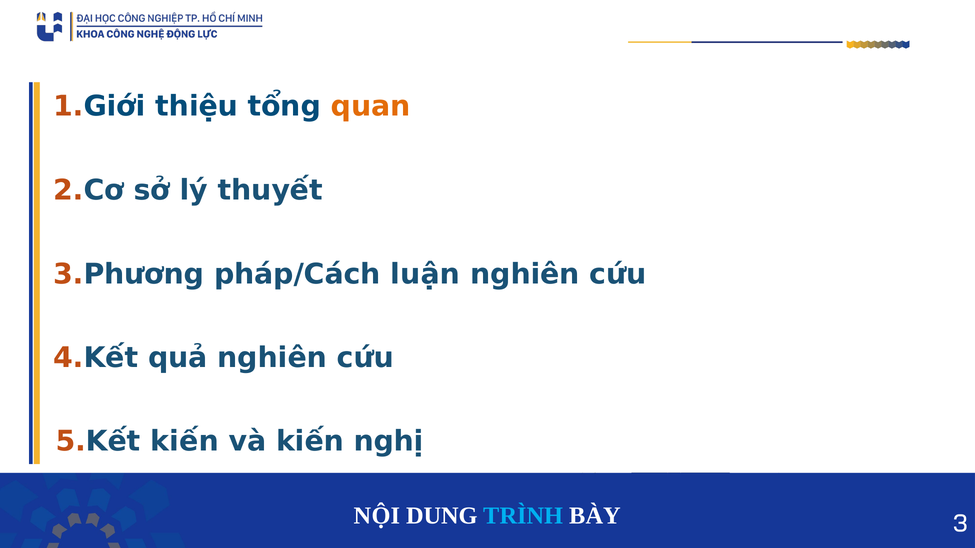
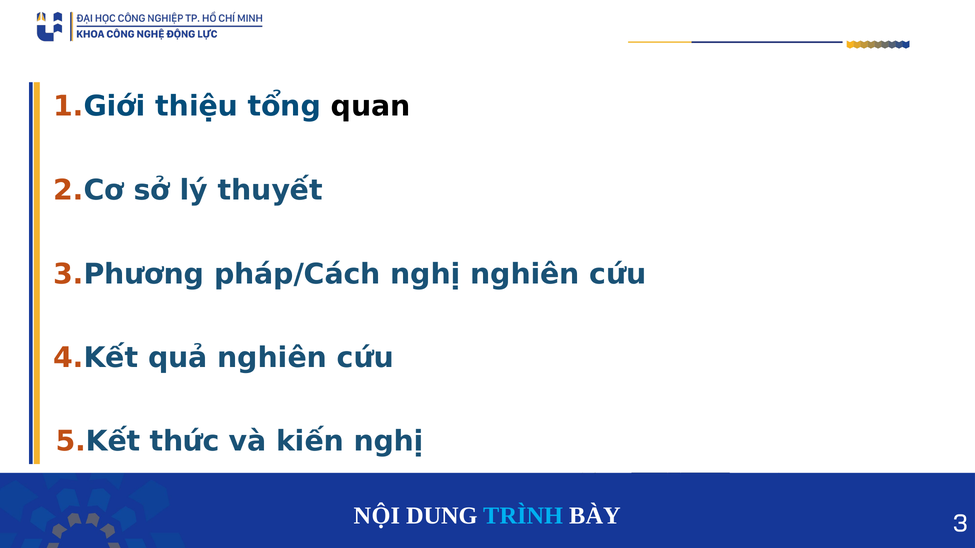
quan colour: orange -> black
pháp/Cách luận: luận -> nghị
5.Kết kiến: kiến -> thức
